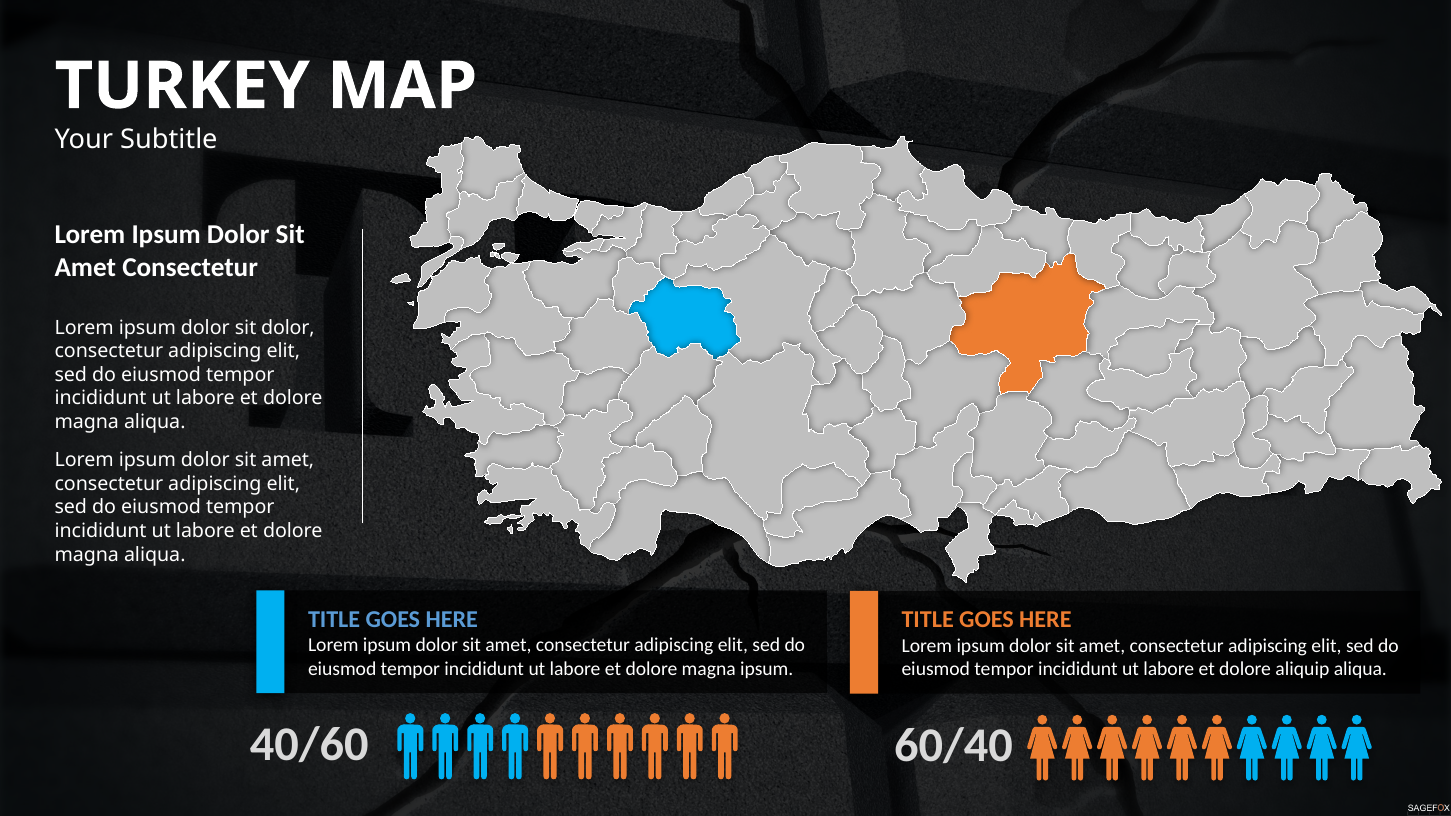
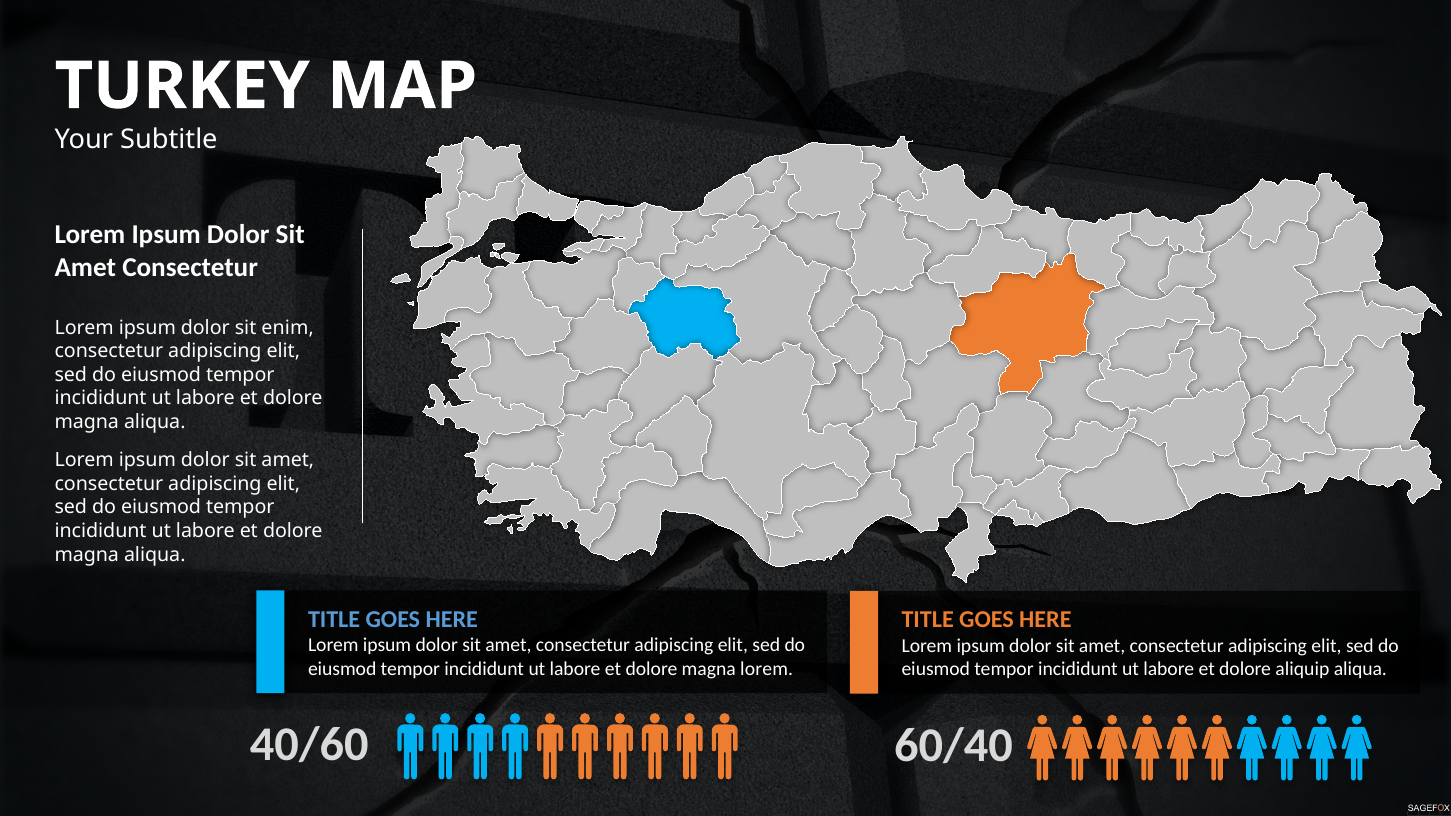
sit dolor: dolor -> enim
magna ipsum: ipsum -> lorem
